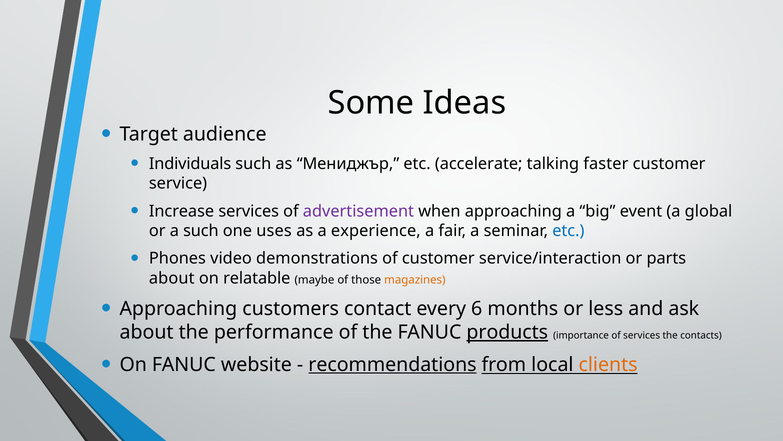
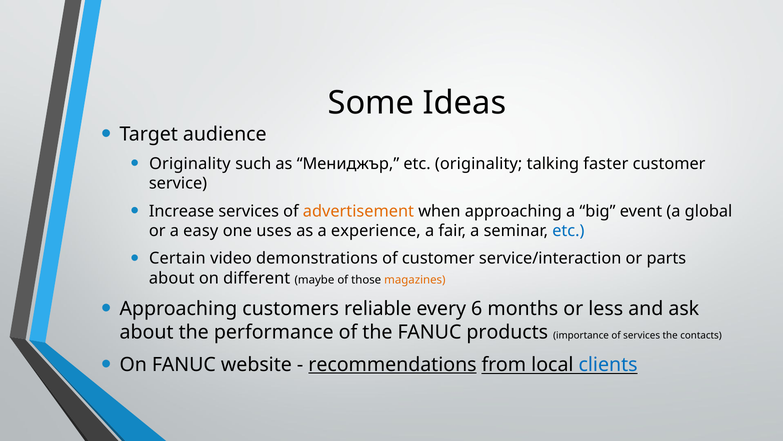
Individuals at (190, 164): Individuals -> Originality
etc accelerate: accelerate -> originality
advertisement colour: purple -> orange
a such: such -> easy
Phones: Phones -> Certain
relatable: relatable -> different
contact: contact -> reliable
products underline: present -> none
clients colour: orange -> blue
